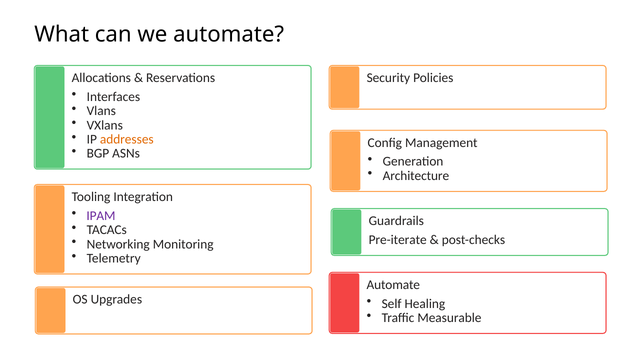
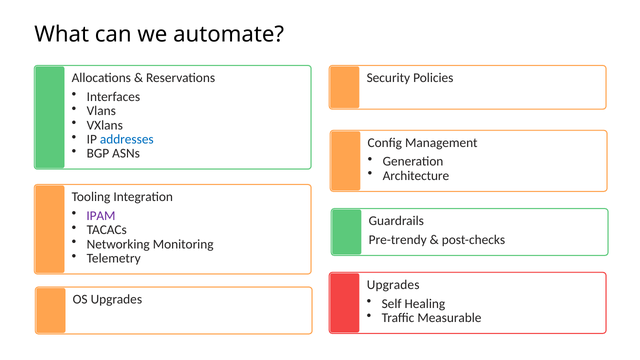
addresses colour: orange -> blue
Pre-iterate: Pre-iterate -> Pre-trendy
Automate at (393, 285): Automate -> Upgrades
